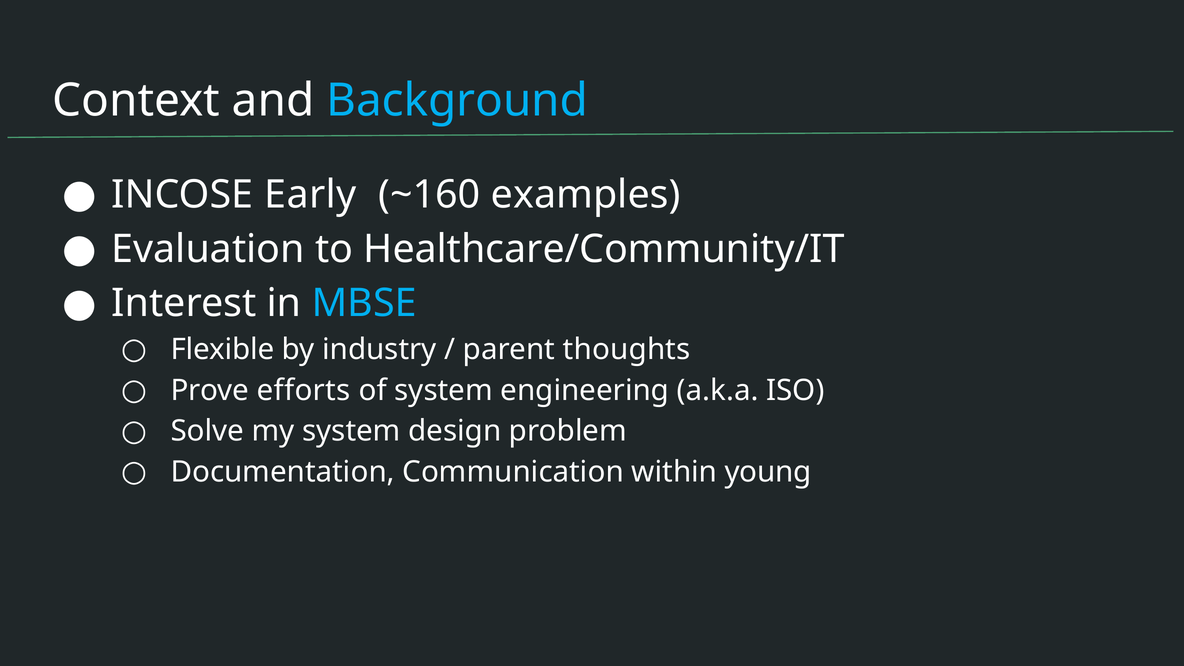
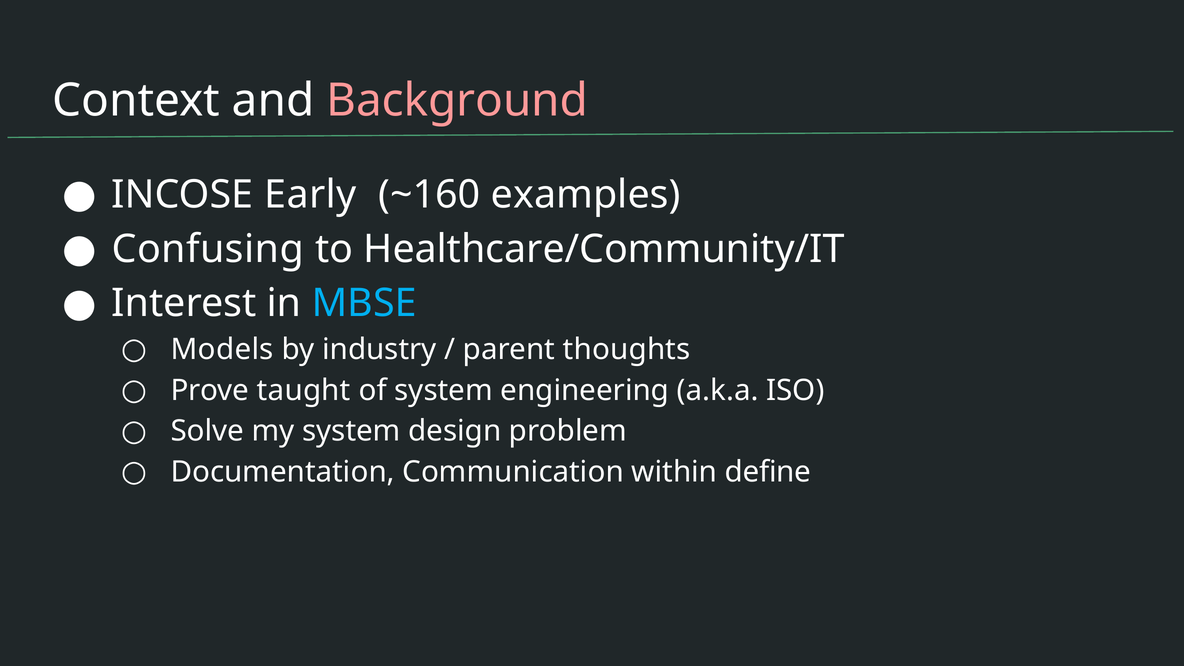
Background colour: light blue -> pink
Evaluation: Evaluation -> Confusing
Flexible: Flexible -> Models
efforts: efforts -> taught
young: young -> define
